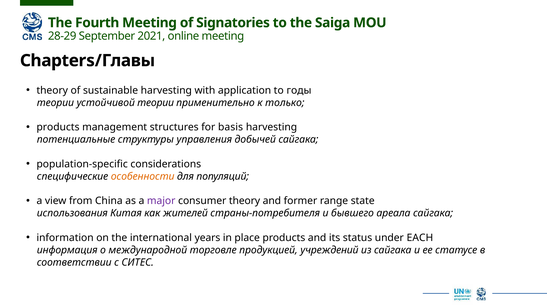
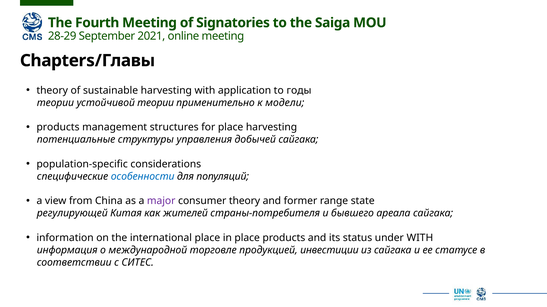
только: только -> модели
for basis: basis -> place
особенности colour: orange -> blue
использования: использования -> регулирующей
international years: years -> place
under EACH: EACH -> WITH
учреждений: учреждений -> инвестиции
